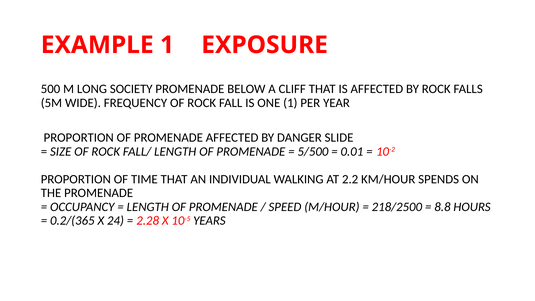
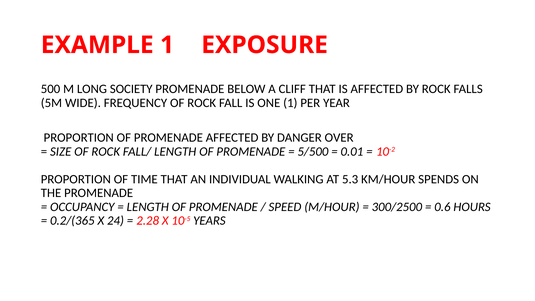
SLIDE: SLIDE -> OVER
2.2: 2.2 -> 5.3
218/2500: 218/2500 -> 300/2500
8.8: 8.8 -> 0.6
